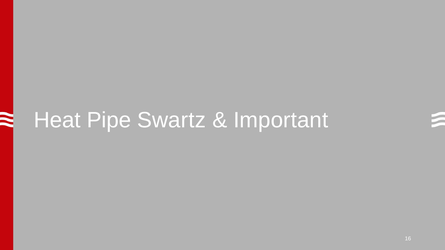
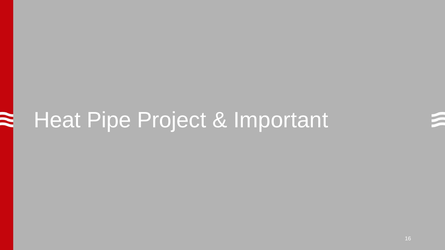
Swartz: Swartz -> Project
